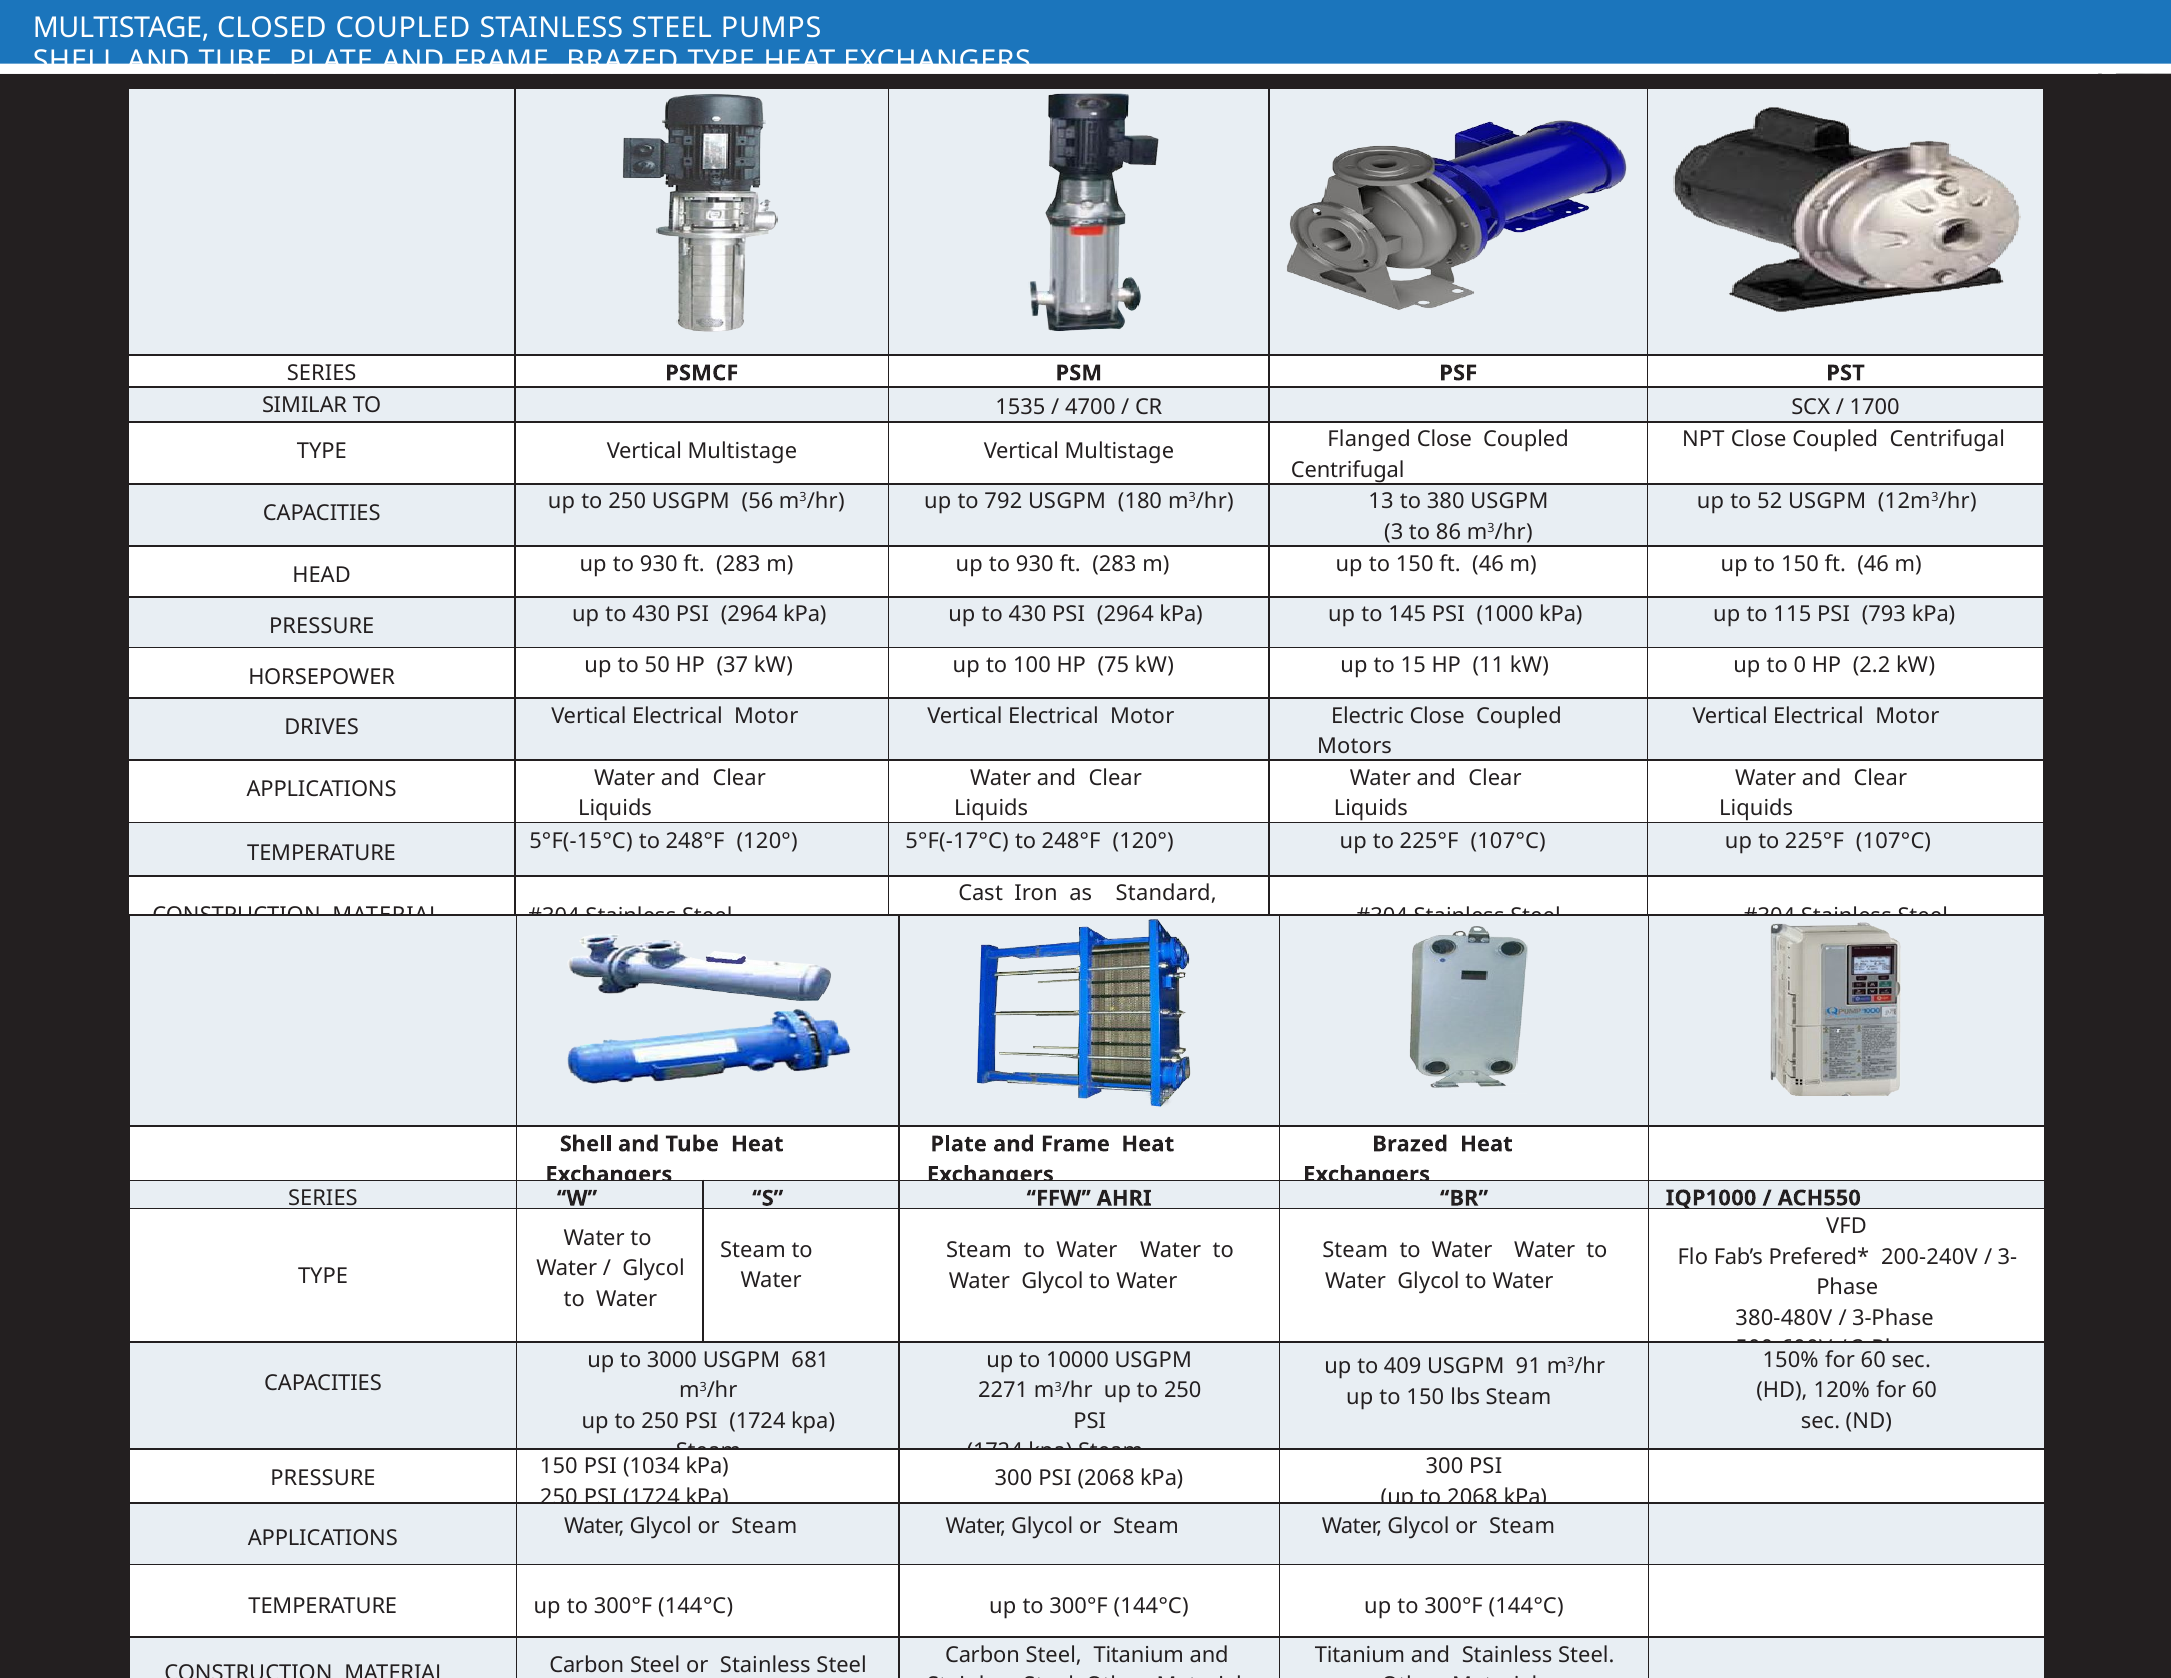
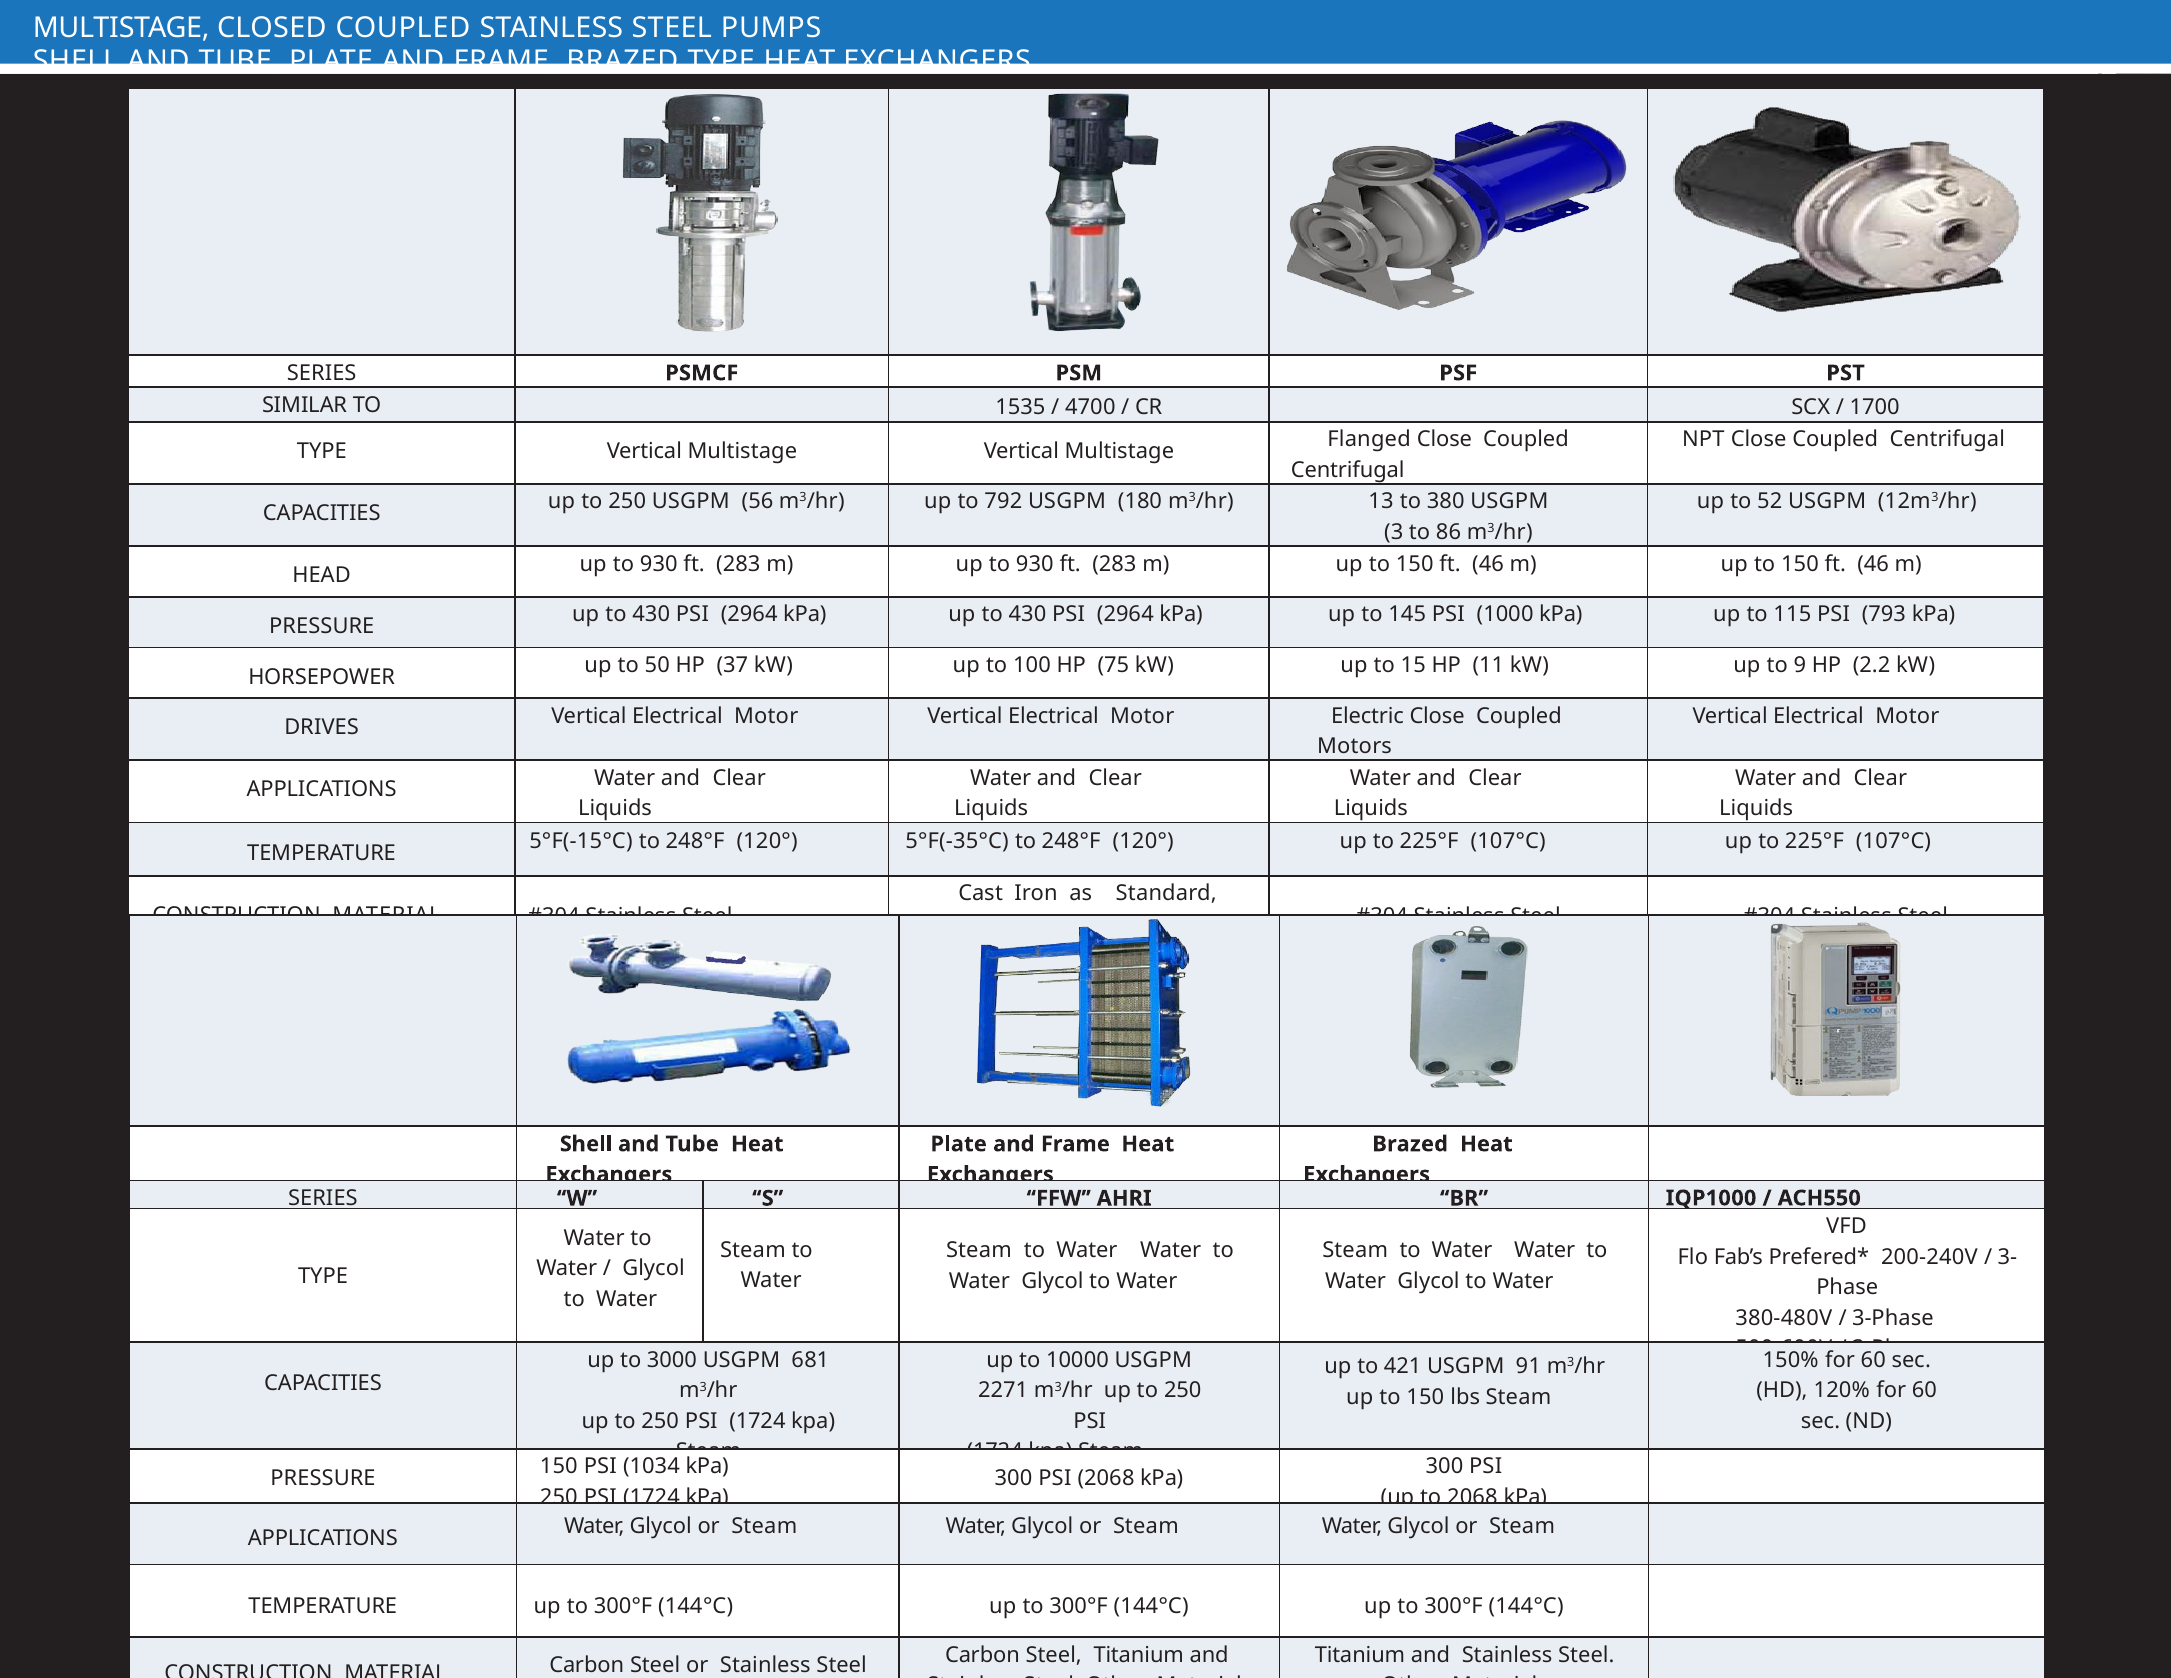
0: 0 -> 9
5°F(-17°C: 5°F(-17°C -> 5°F(-35°C
409: 409 -> 421
